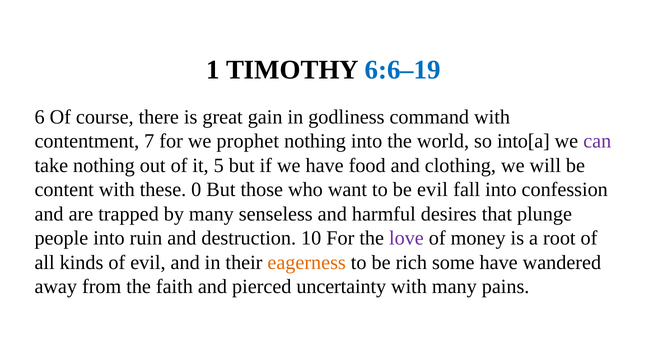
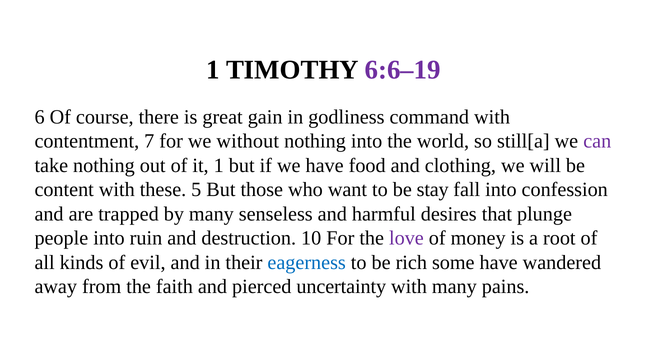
6:6–19 colour: blue -> purple
prophet: prophet -> without
into[a: into[a -> still[a
it 5: 5 -> 1
0: 0 -> 5
be evil: evil -> stay
eagerness colour: orange -> blue
